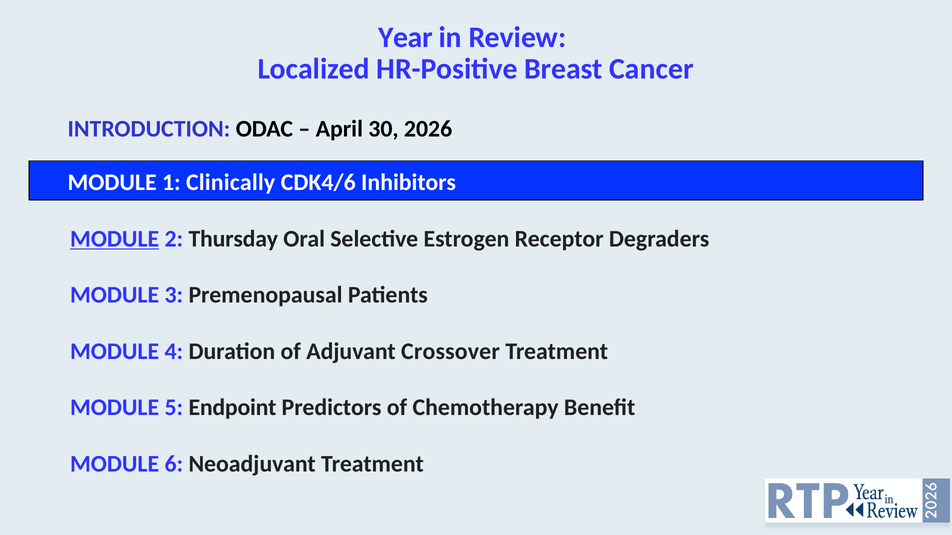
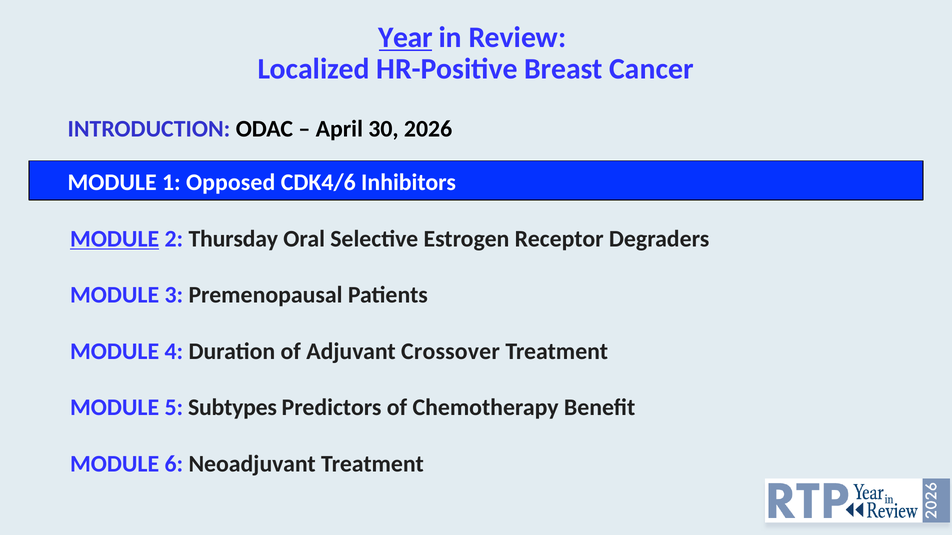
Year underline: none -> present
Clinically: Clinically -> Opposed
Endpoint: Endpoint -> Subtypes
